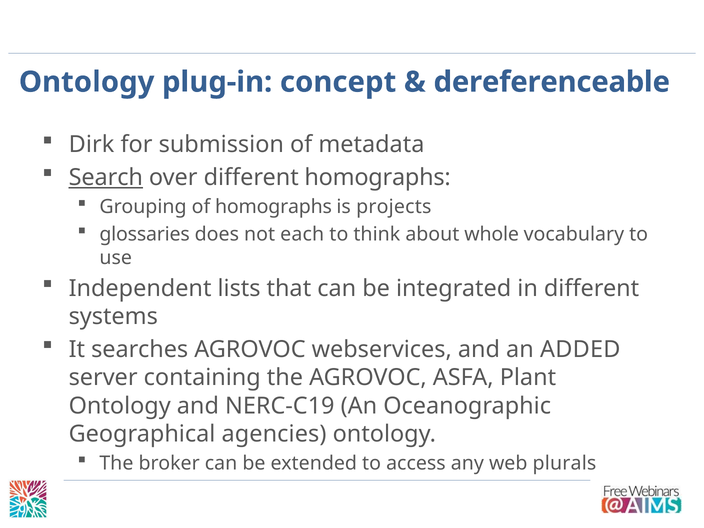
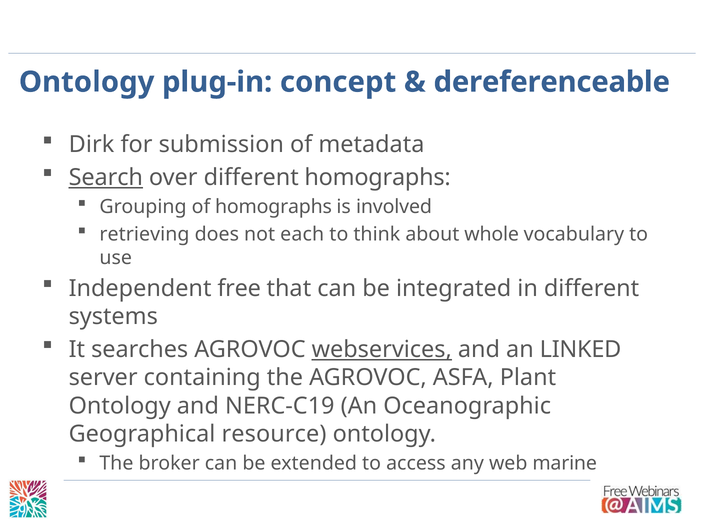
projects: projects -> involved
glossaries: glossaries -> retrieving
lists: lists -> free
webservices underline: none -> present
ADDED: ADDED -> LINKED
agencies: agencies -> resource
plurals: plurals -> marine
